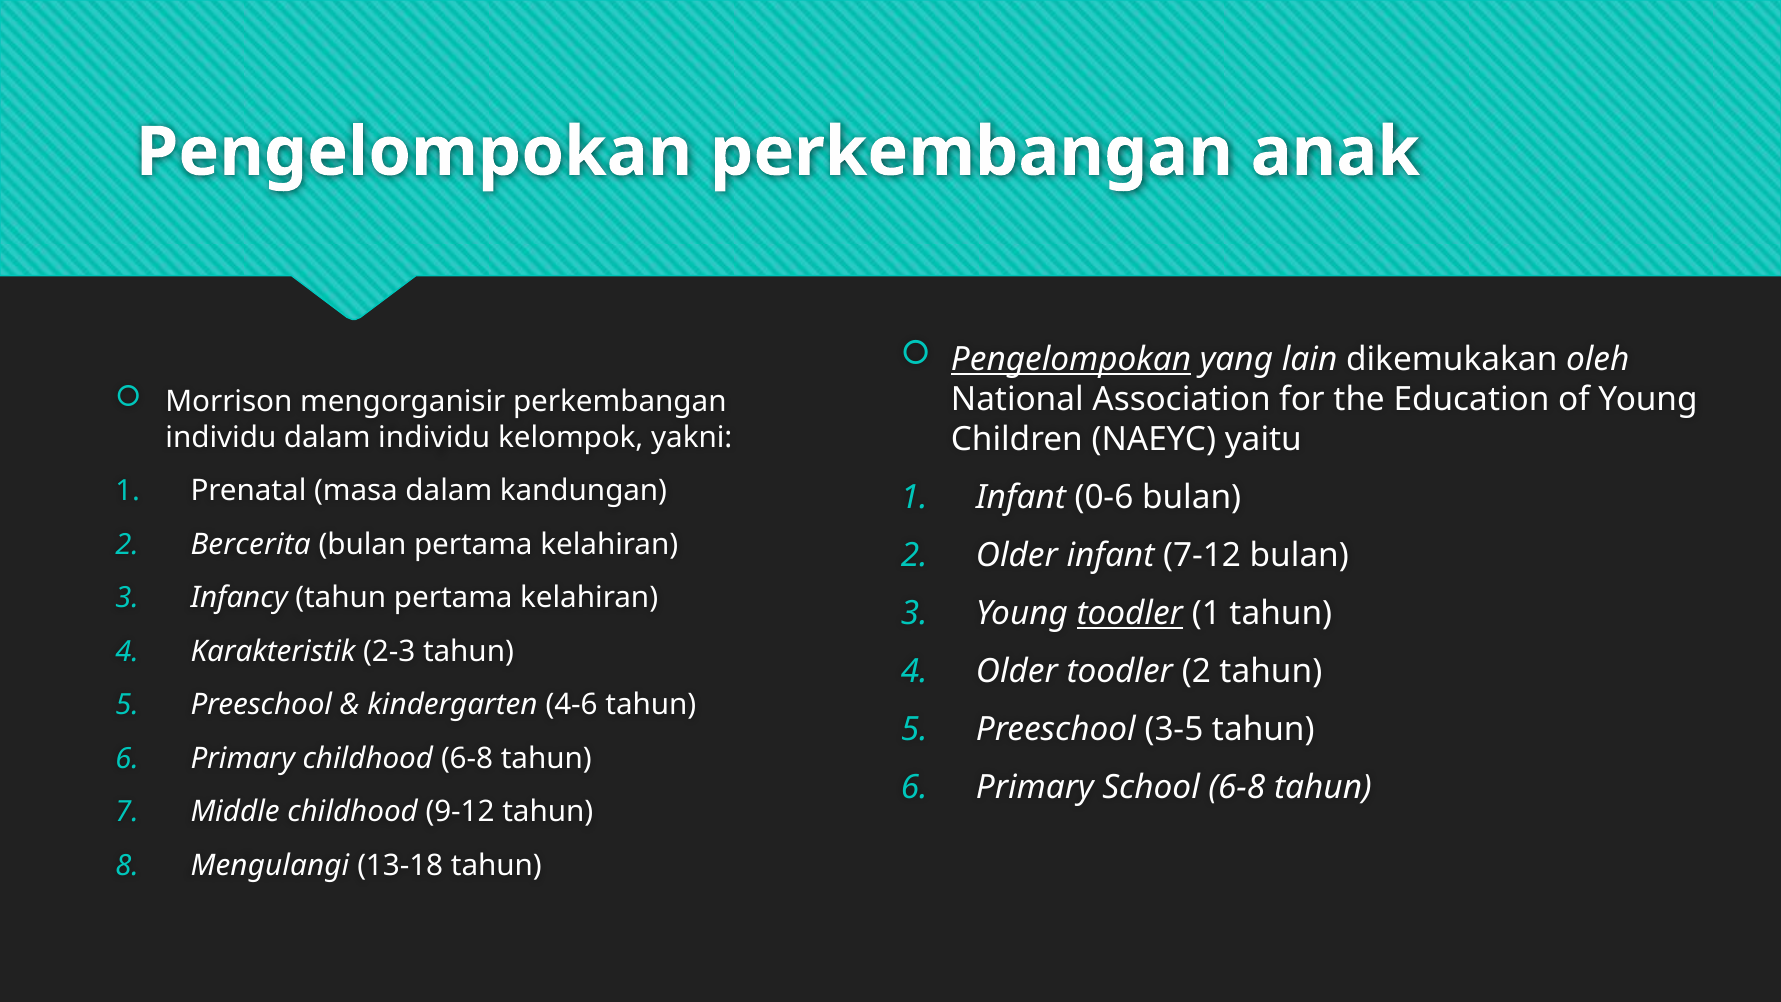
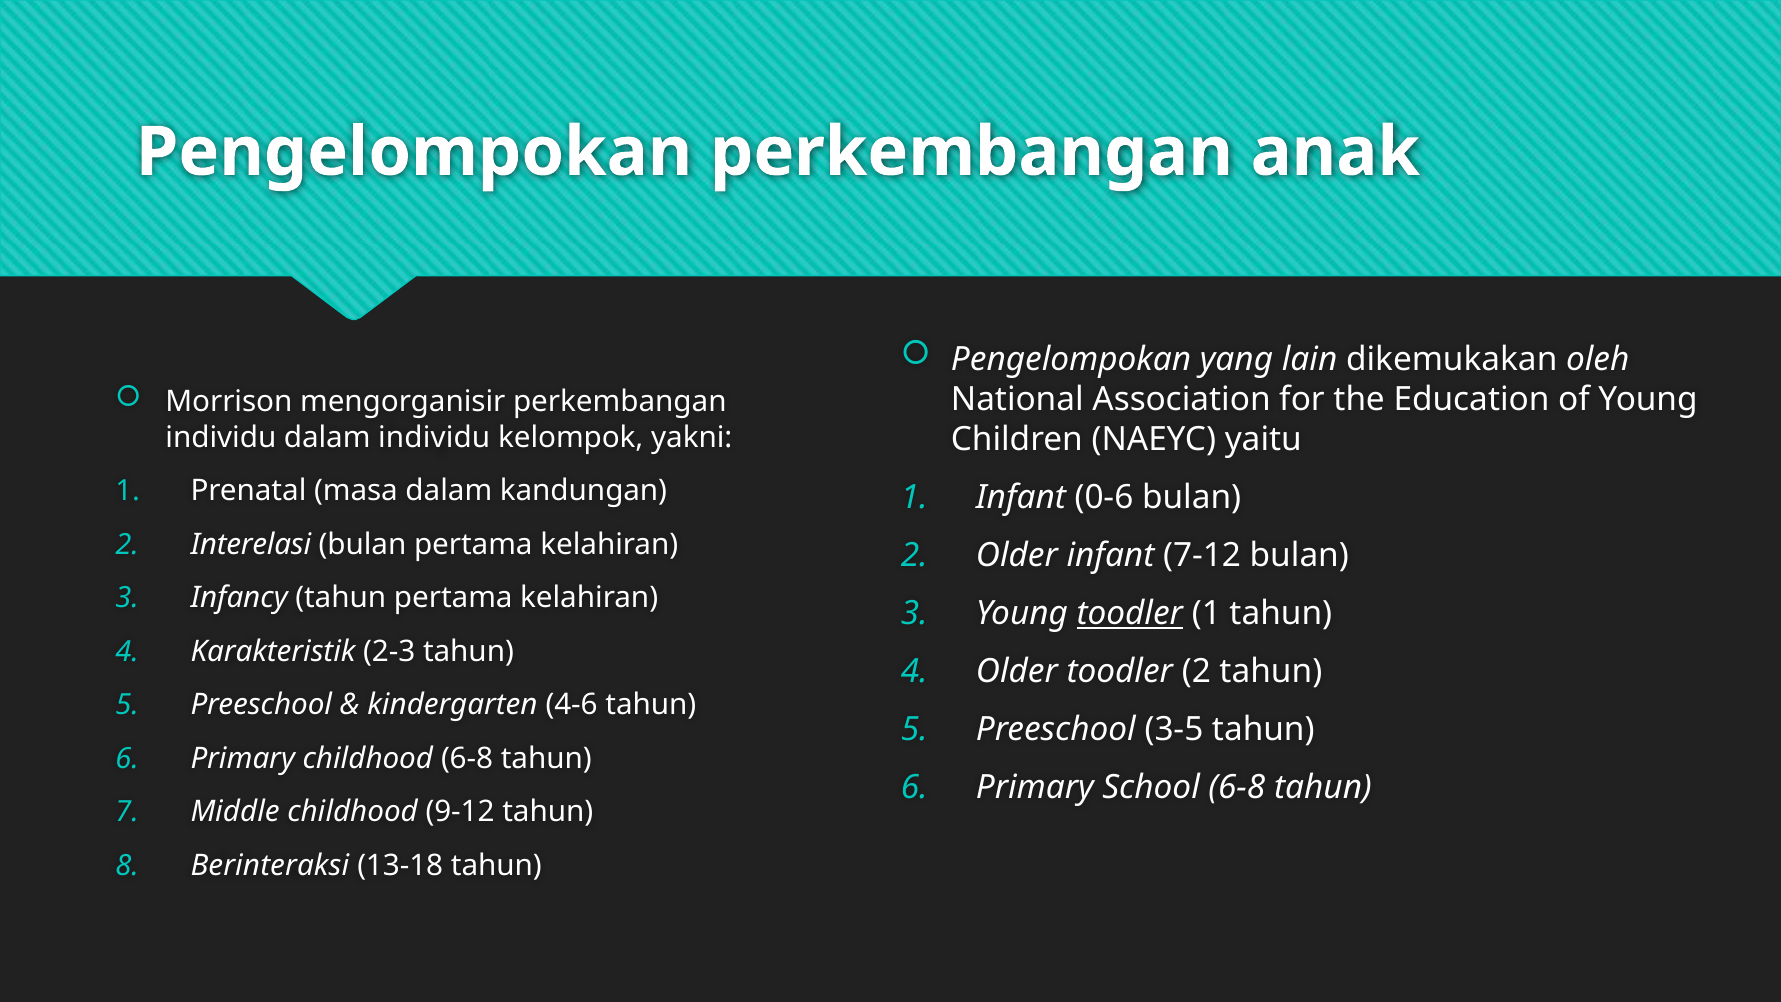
Pengelompokan at (1071, 359) underline: present -> none
Bercerita: Bercerita -> Interelasi
Mengulangi: Mengulangi -> Berinteraksi
